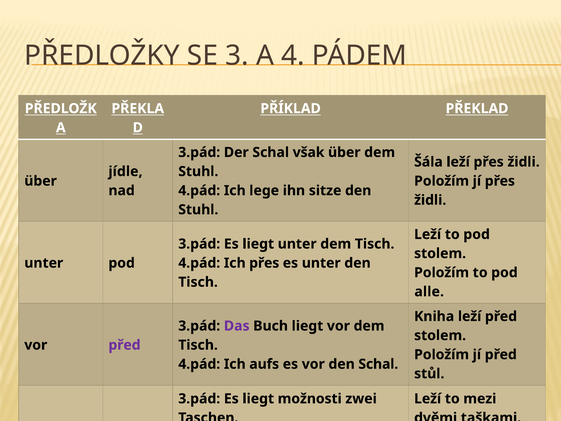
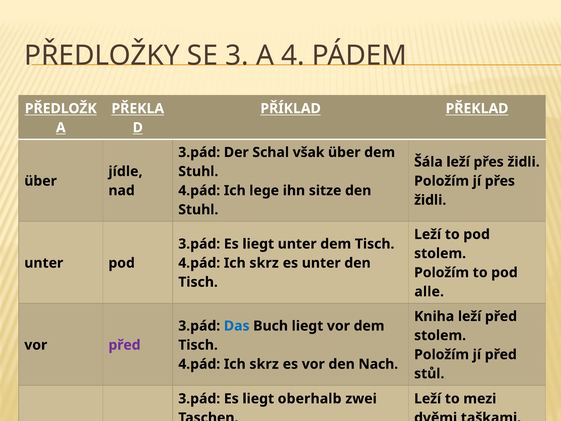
přes at (264, 263): přes -> skrz
Das colour: purple -> blue
aufs at (264, 364): aufs -> skrz
den Schal: Schal -> Nach
možnosti: možnosti -> oberhalb
